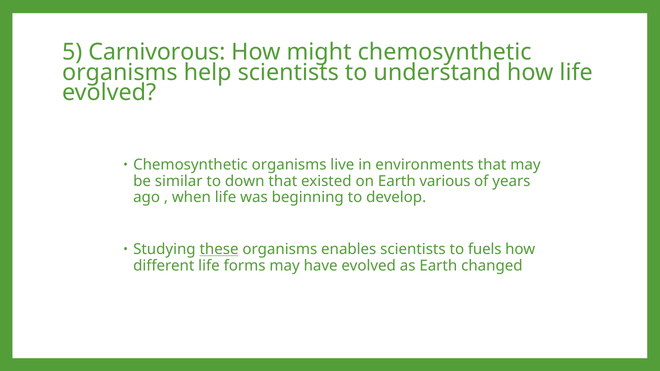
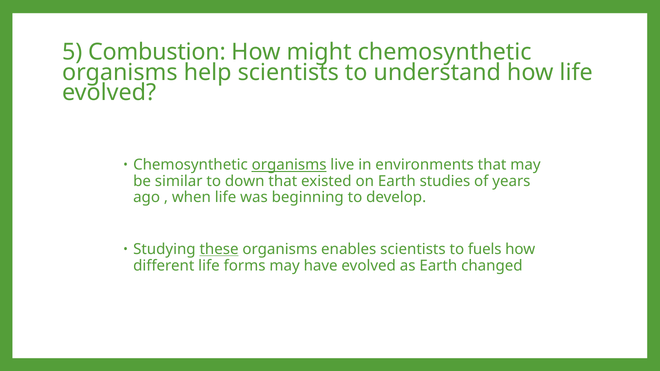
Carnivorous: Carnivorous -> Combustion
organisms at (289, 165) underline: none -> present
various: various -> studies
